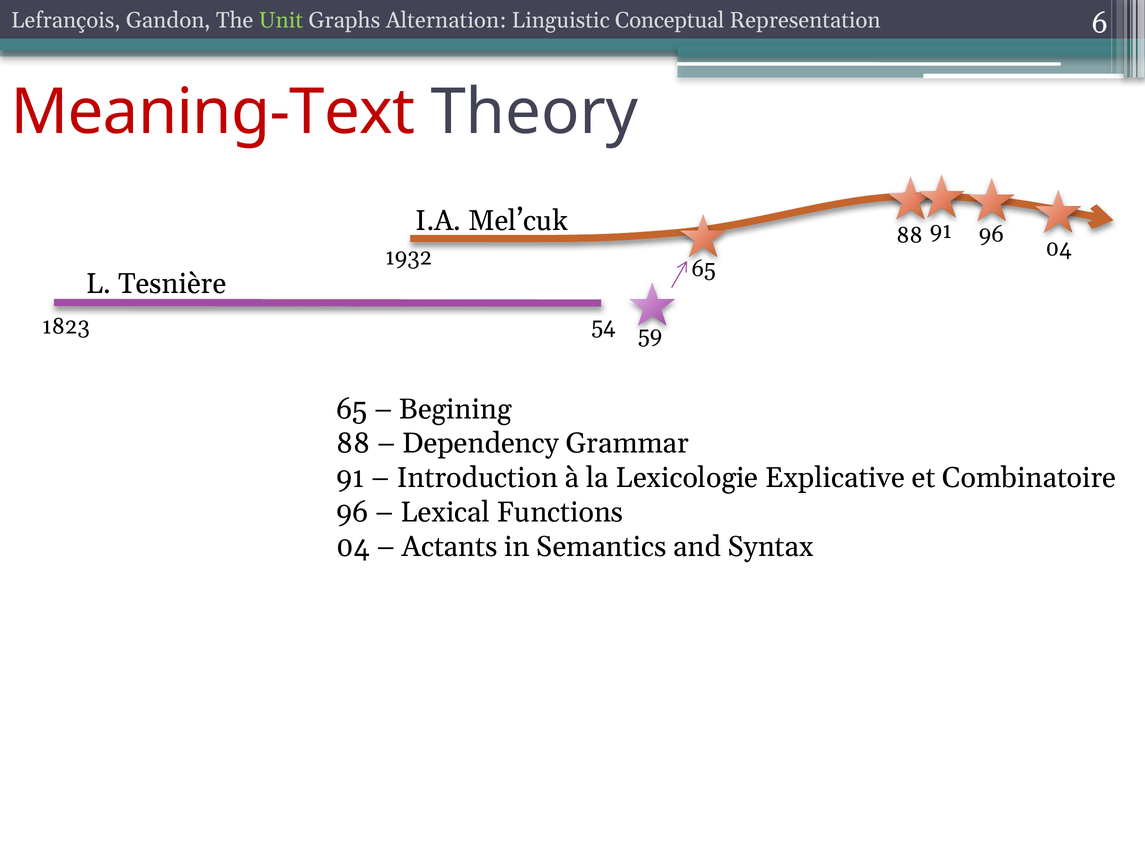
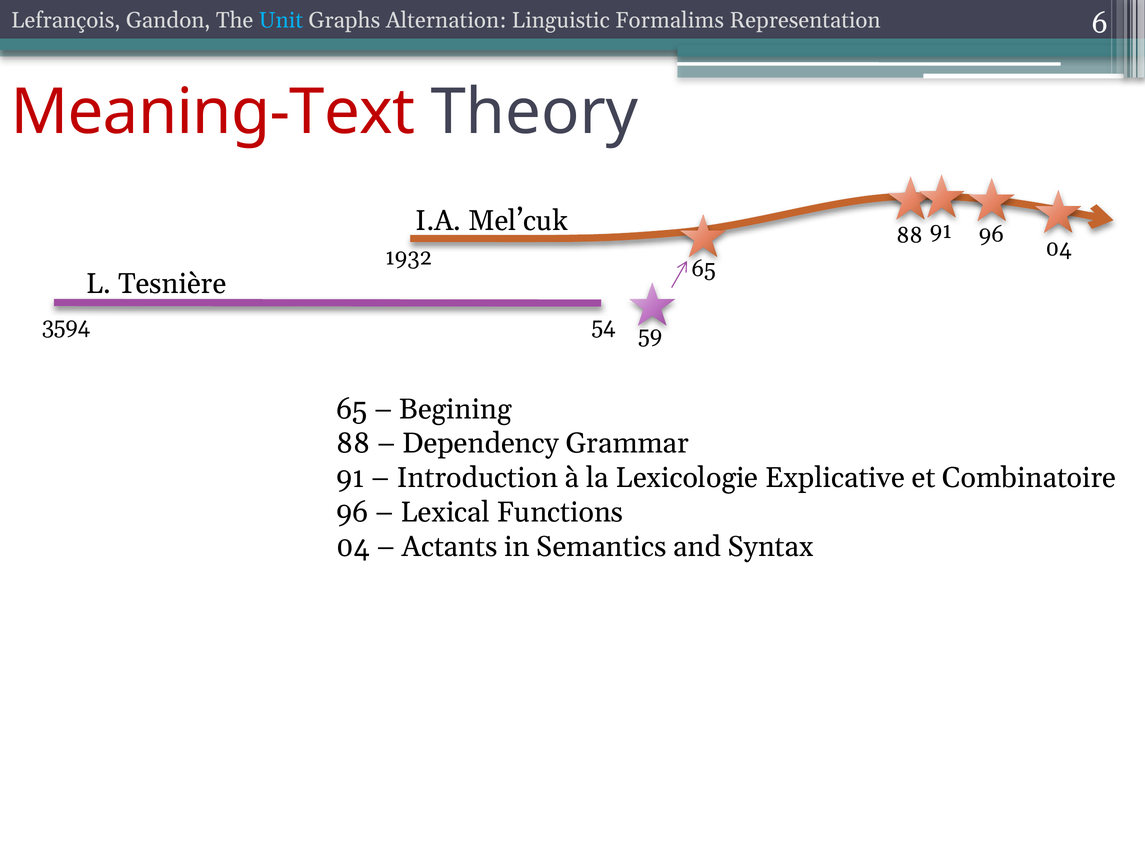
Unit colour: light green -> light blue
Conceptual: Conceptual -> Formalims
1823: 1823 -> 3594
